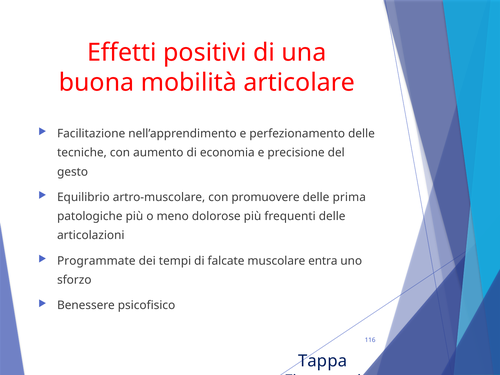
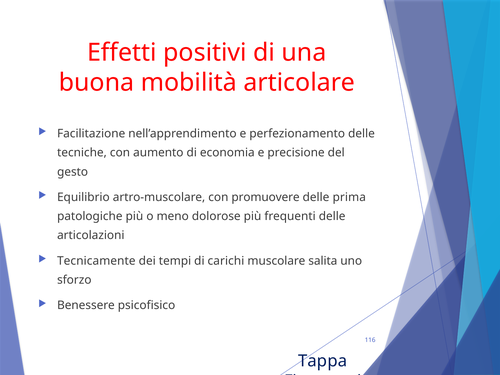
Programmate: Programmate -> Tecnicamente
falcate: falcate -> carichi
entra: entra -> salita
